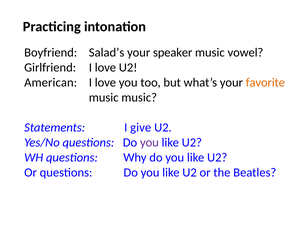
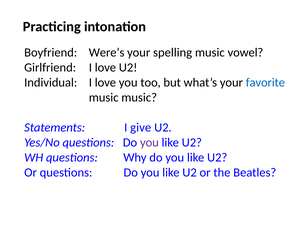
Salad’s: Salad’s -> Were’s
speaker: speaker -> spelling
American: American -> Individual
favorite colour: orange -> blue
